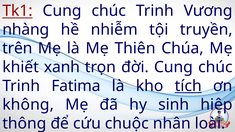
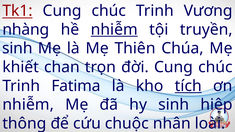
nhiễm at (114, 30) underline: none -> present
trên at (17, 48): trên -> sinh
xanh: xanh -> chan
không at (28, 105): không -> nhiễm
